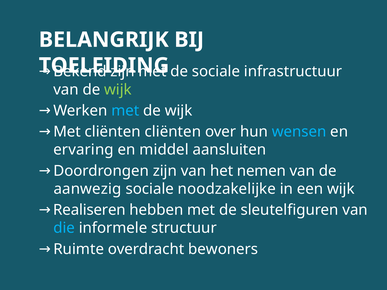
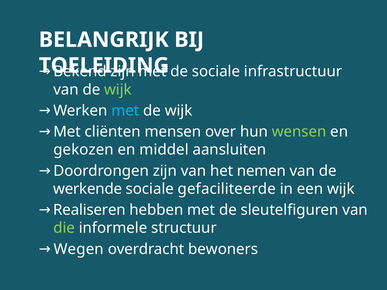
cliënten cliënten: cliënten -> mensen
wensen colour: light blue -> light green
ervaring: ervaring -> gekozen
aanwezig: aanwezig -> werkende
noodzakelijke: noodzakelijke -> gefaciliteerde
die colour: light blue -> light green
Ruimte: Ruimte -> Wegen
